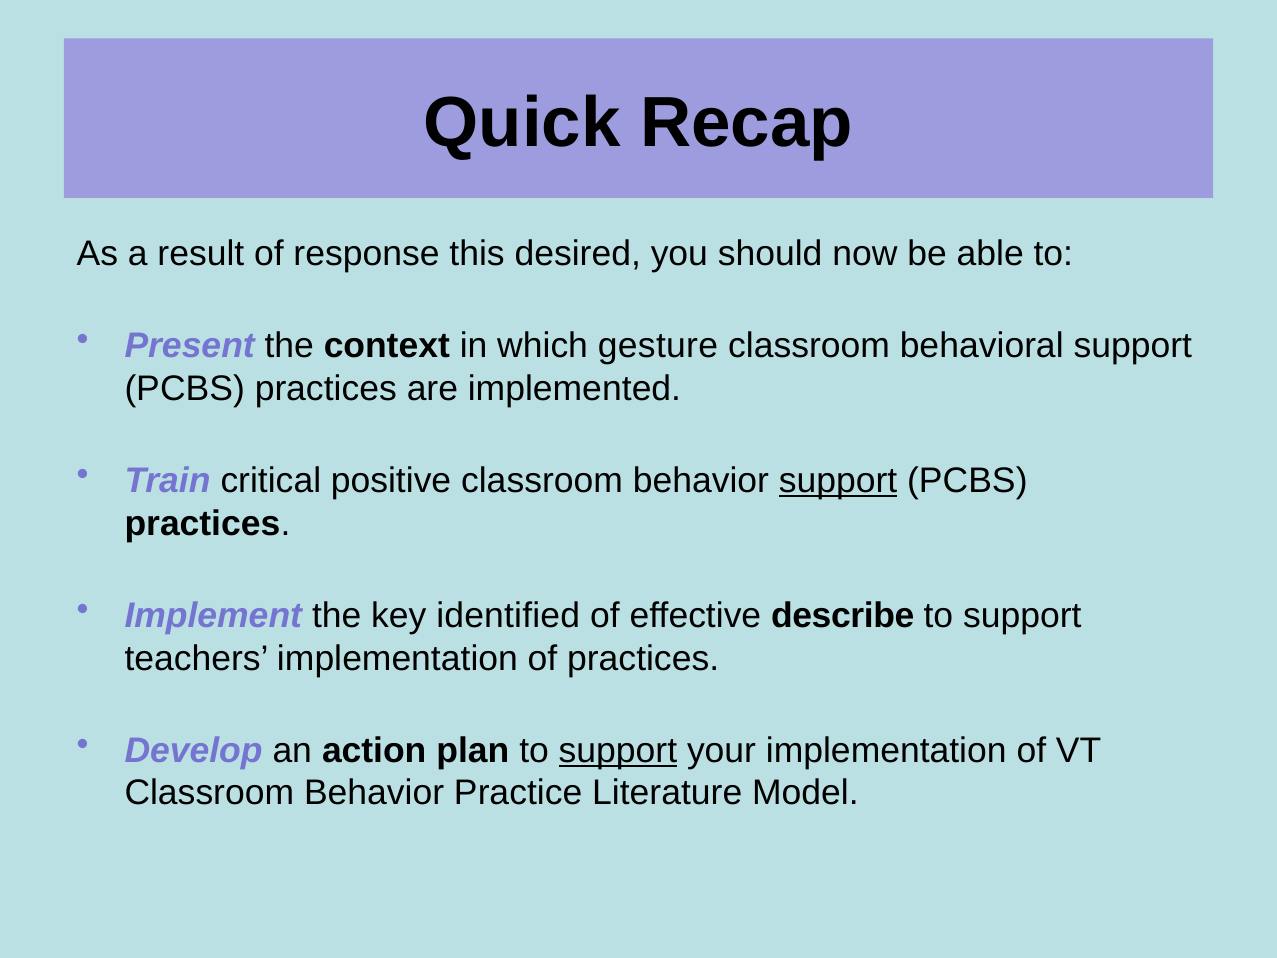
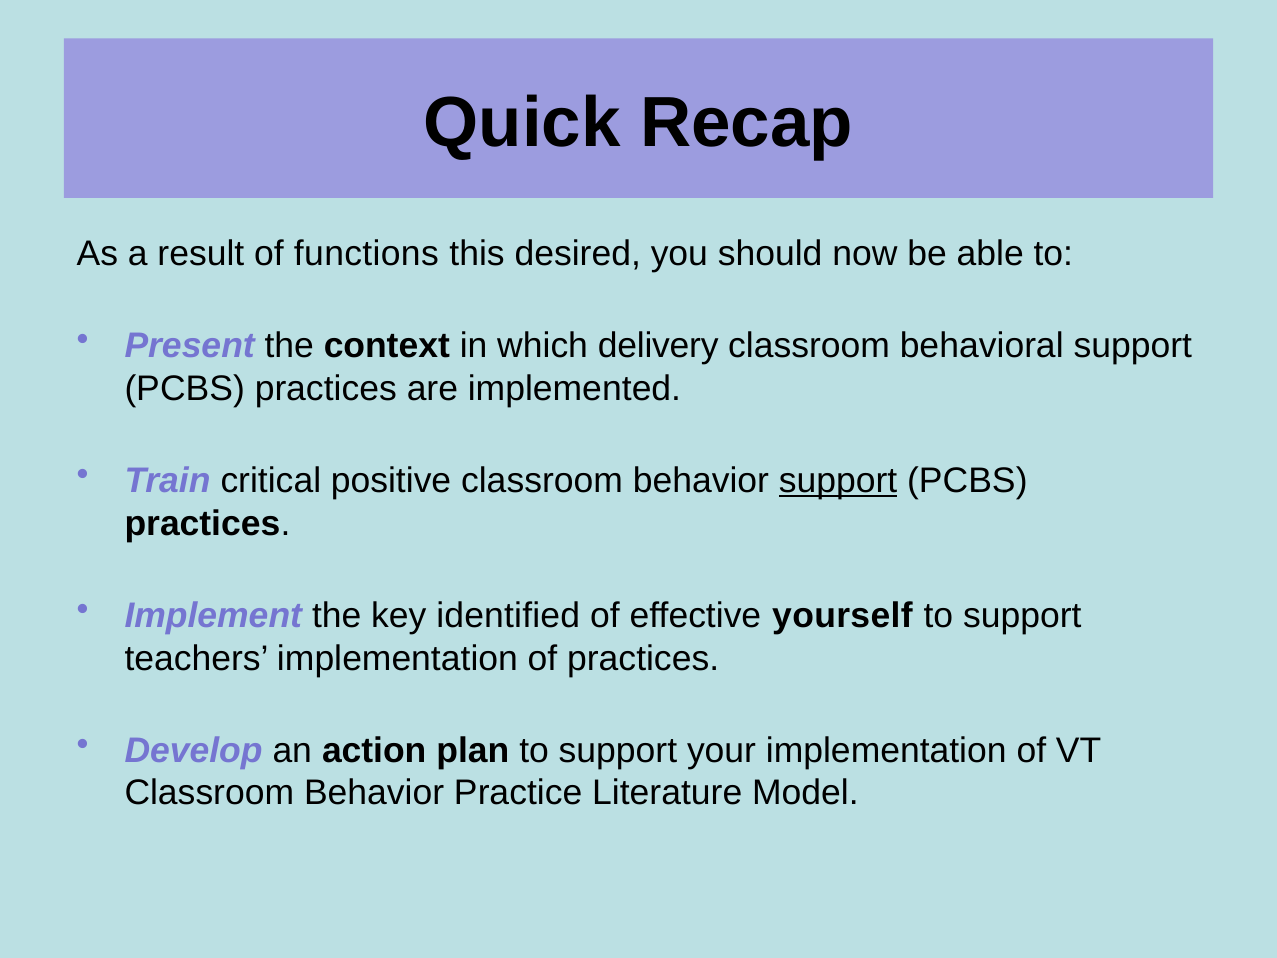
response: response -> functions
gesture: gesture -> delivery
describe: describe -> yourself
support at (618, 750) underline: present -> none
